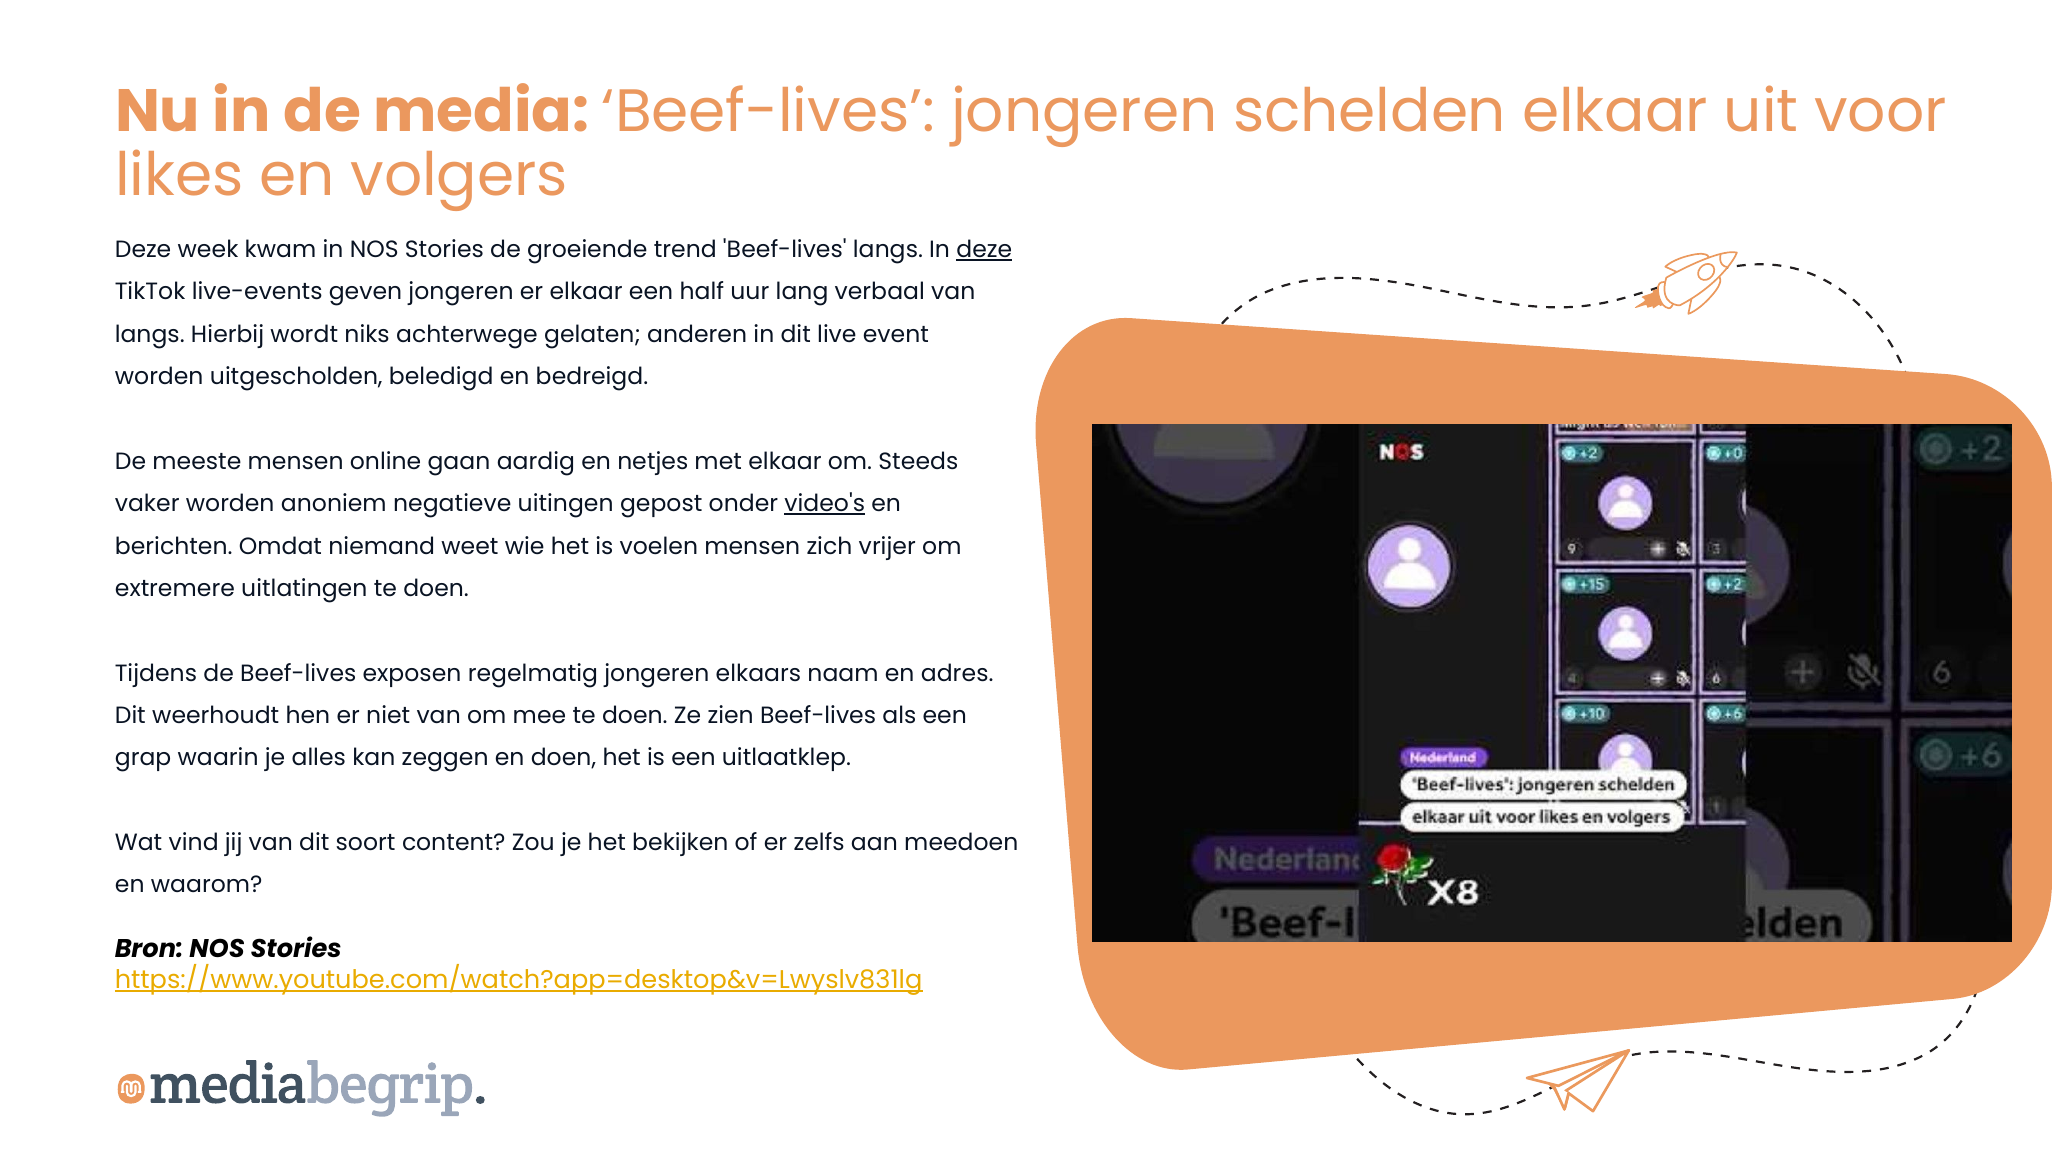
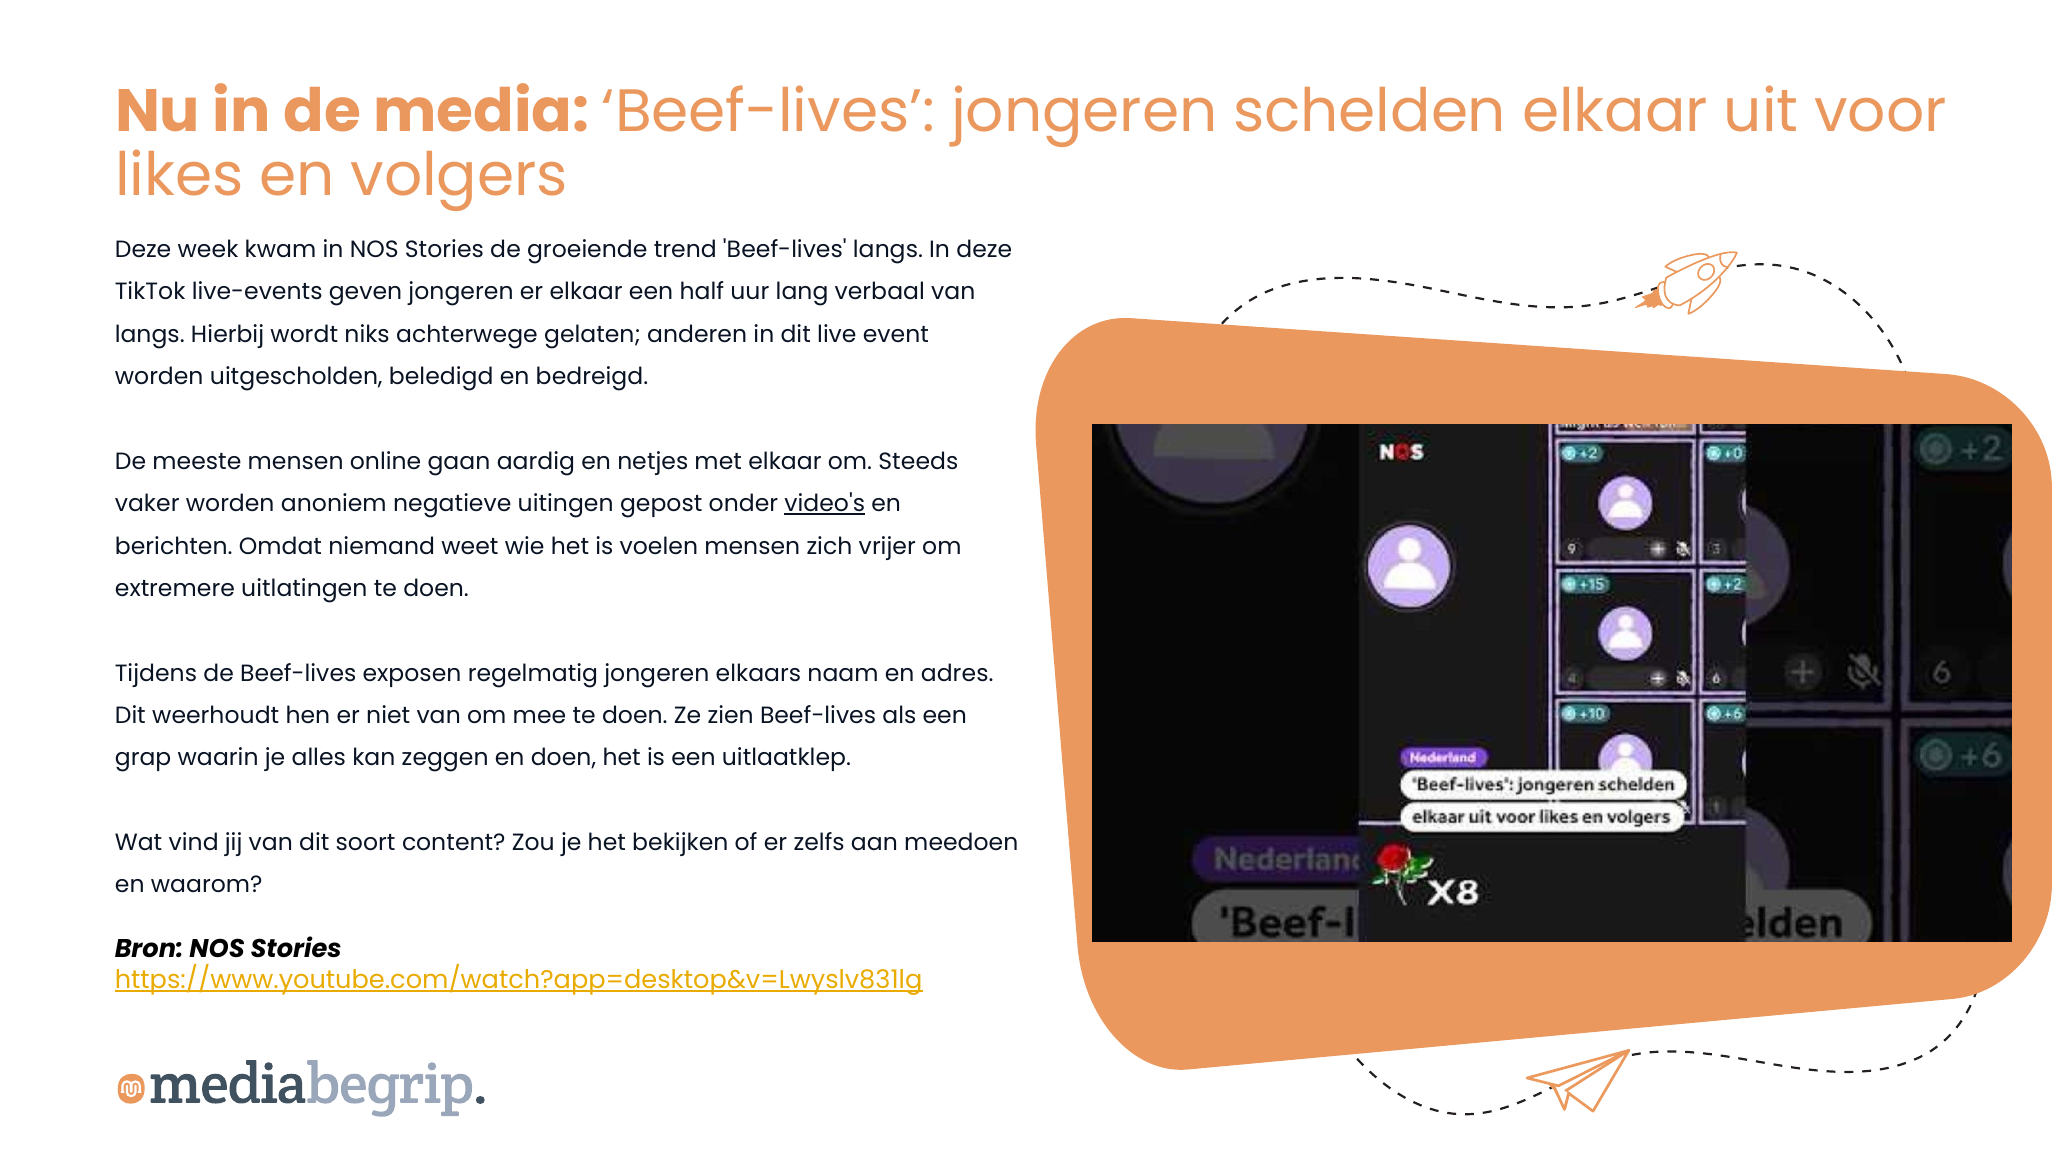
deze at (984, 250) underline: present -> none
